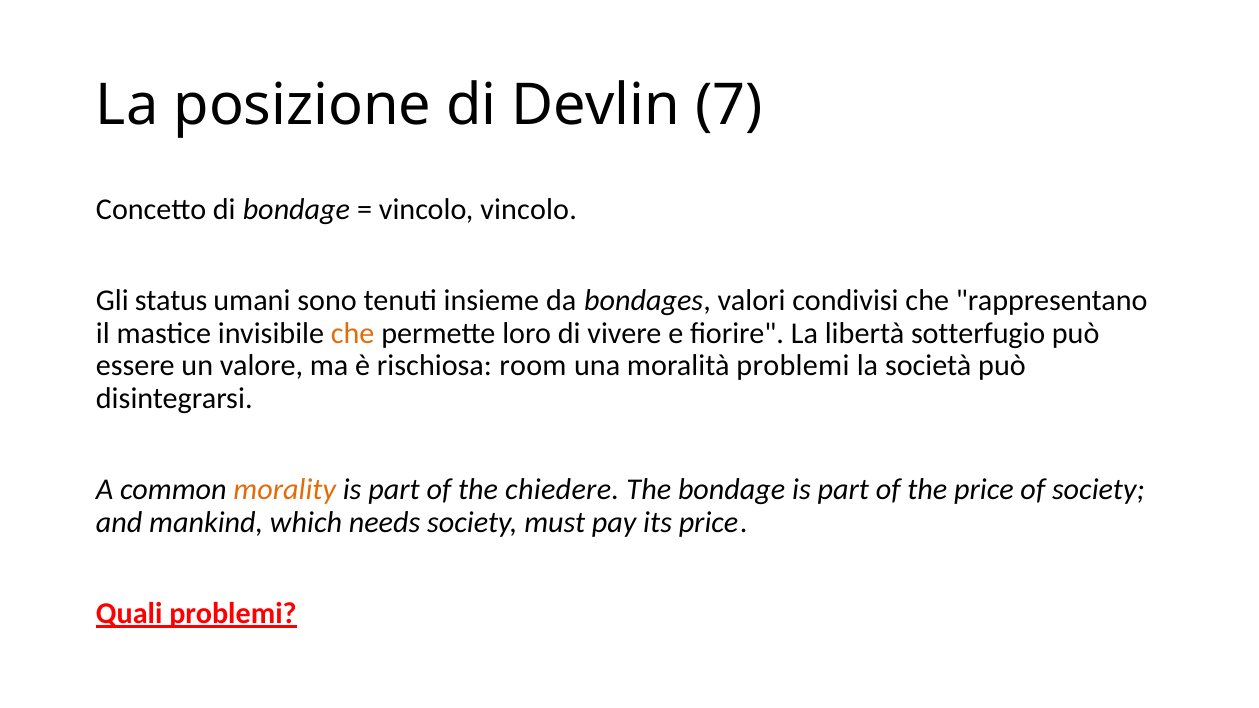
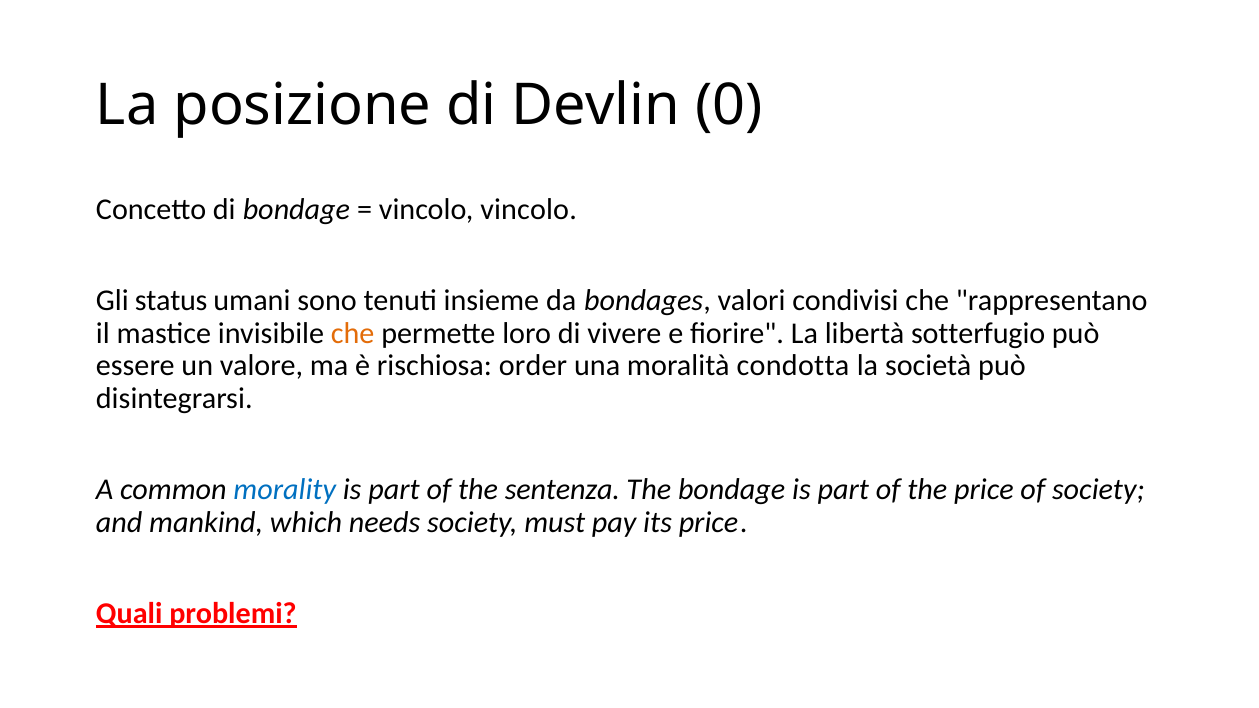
7: 7 -> 0
room: room -> order
moralità problemi: problemi -> condotta
morality colour: orange -> blue
chiedere: chiedere -> sentenza
